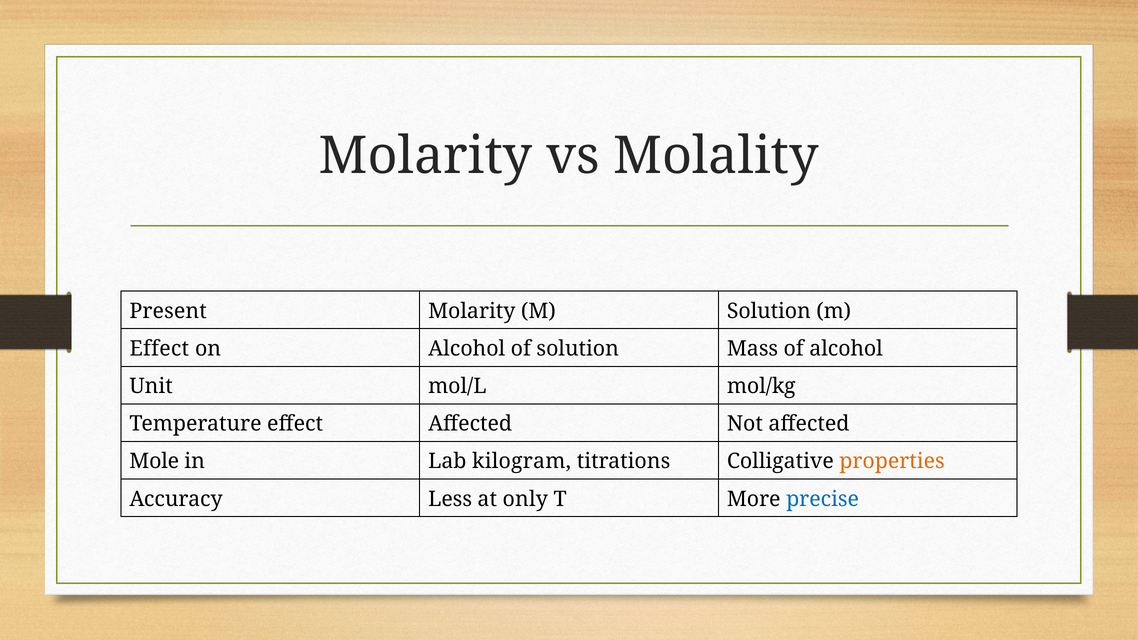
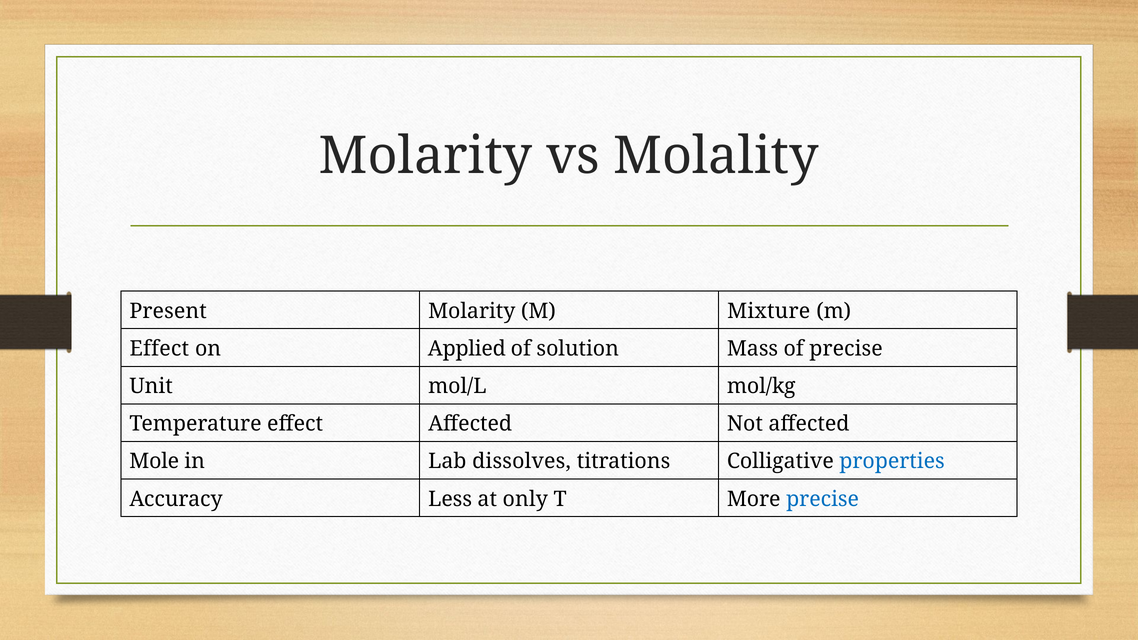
M Solution: Solution -> Mixture
on Alcohol: Alcohol -> Applied
of alcohol: alcohol -> precise
kilogram: kilogram -> dissolves
properties colour: orange -> blue
